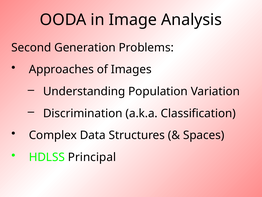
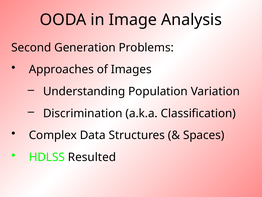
Principal: Principal -> Resulted
